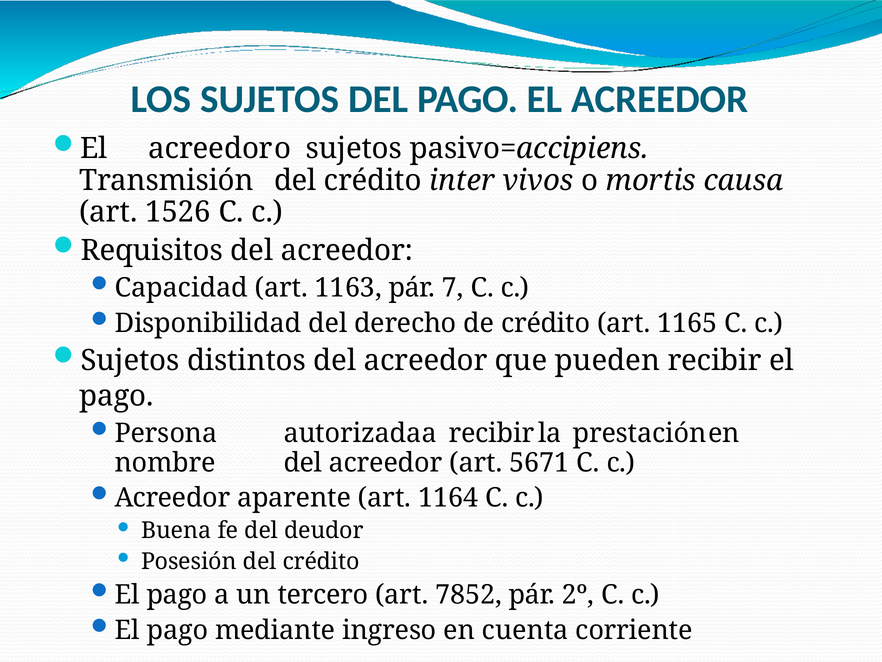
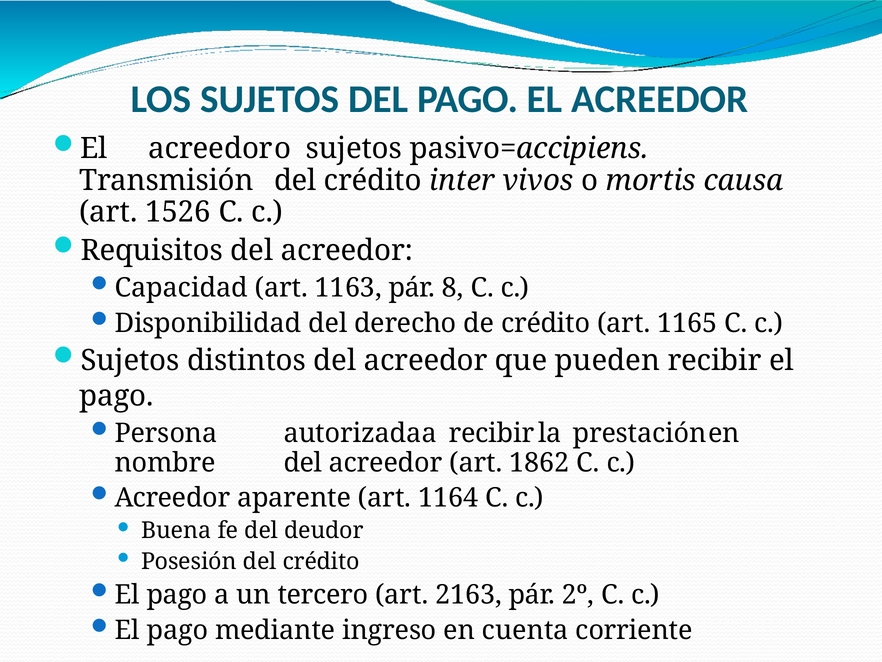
7: 7 -> 8
5671: 5671 -> 1862
7852: 7852 -> 2163
